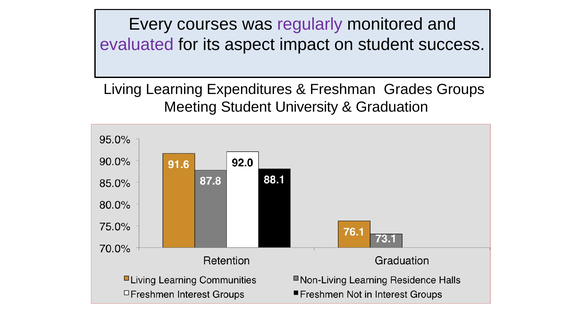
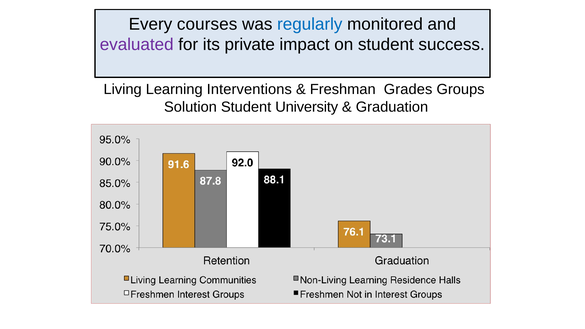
regularly colour: purple -> blue
aspect: aspect -> private
Expenditures: Expenditures -> Interventions
Meeting: Meeting -> Solution
